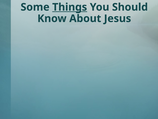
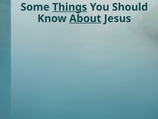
About underline: none -> present
